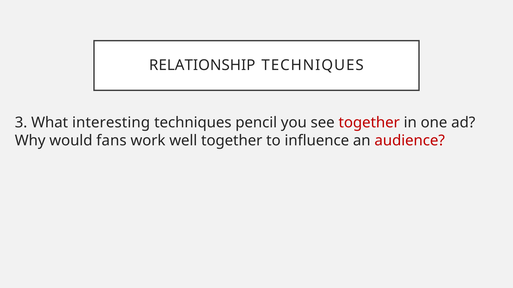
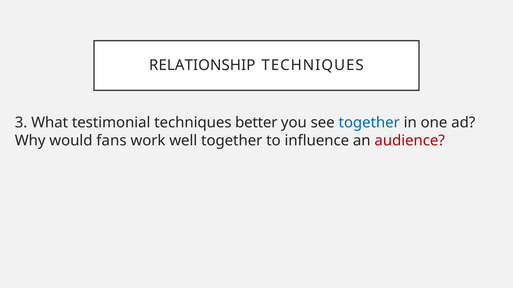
interesting: interesting -> testimonial
pencil: pencil -> better
together at (369, 123) colour: red -> blue
